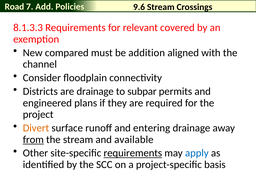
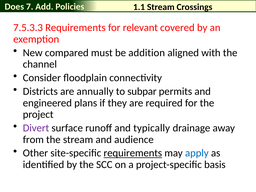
Road: Road -> Does
9.6: 9.6 -> 1.1
8.1.3.3: 8.1.3.3 -> 7.5.3.3
are drainage: drainage -> annually
Divert colour: orange -> purple
entering: entering -> typically
from underline: present -> none
available: available -> audience
